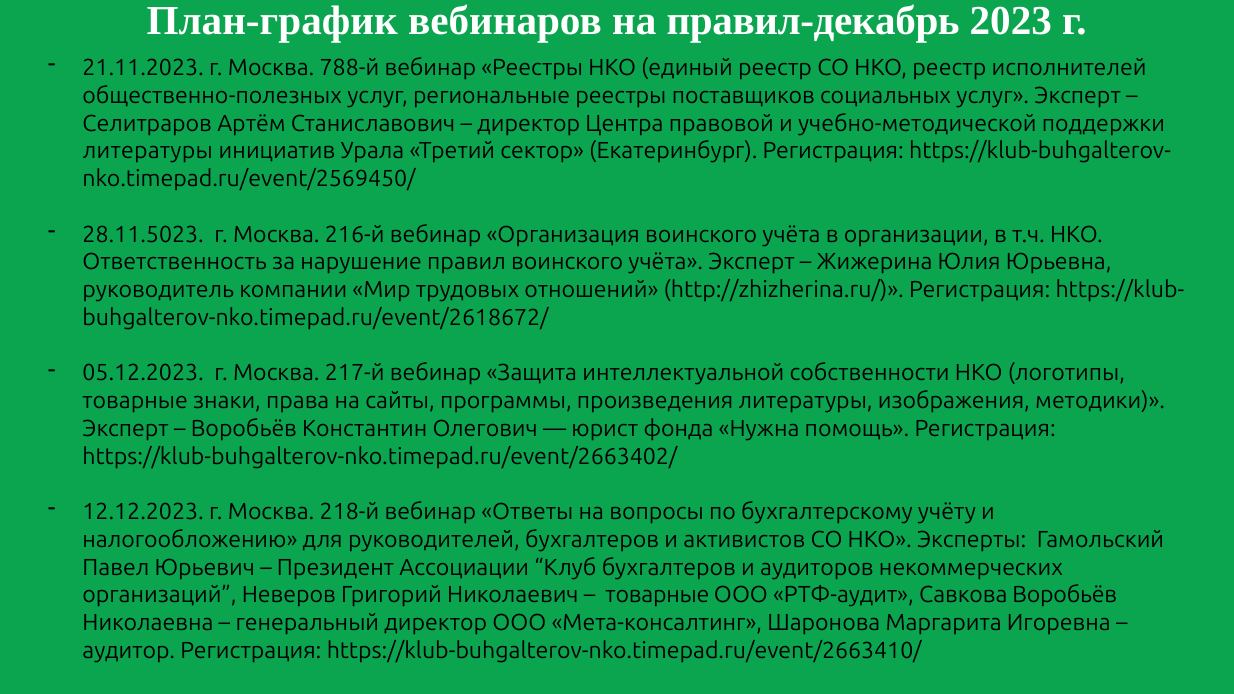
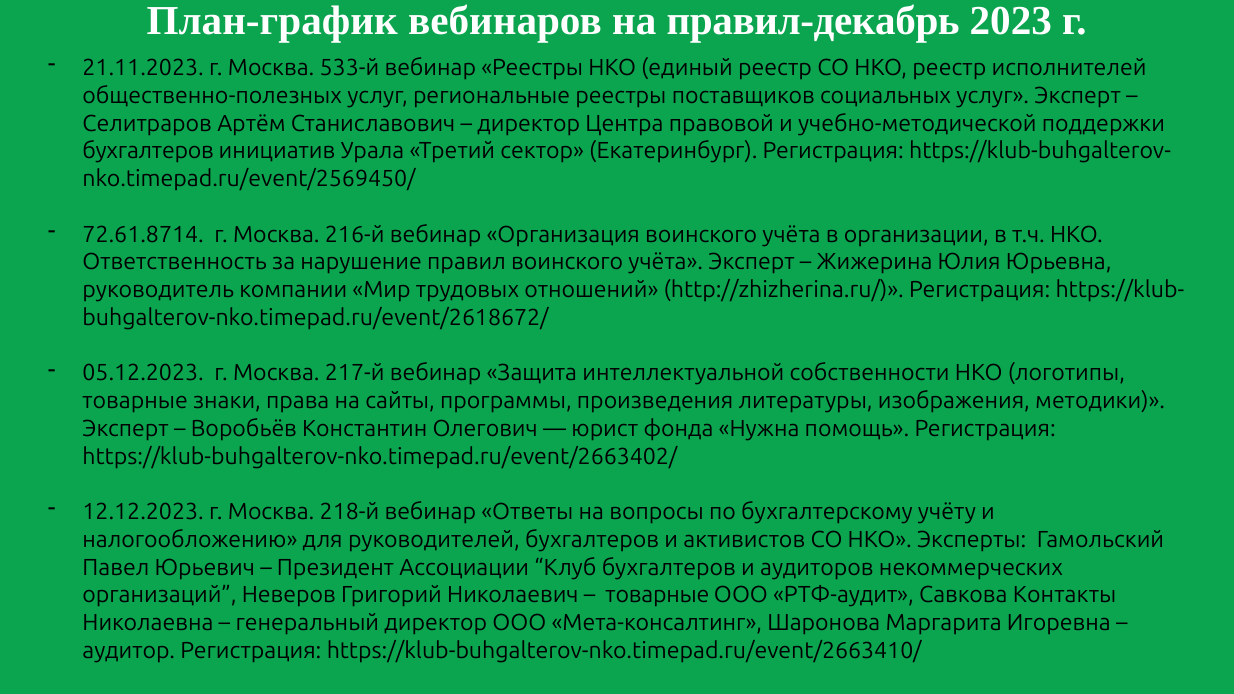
788-й: 788-й -> 533-й
литературы at (148, 151): литературы -> бухгалтеров
28.11.5023: 28.11.5023 -> 72.61.8714
Савкова Воробьёв: Воробьёв -> Контакты
